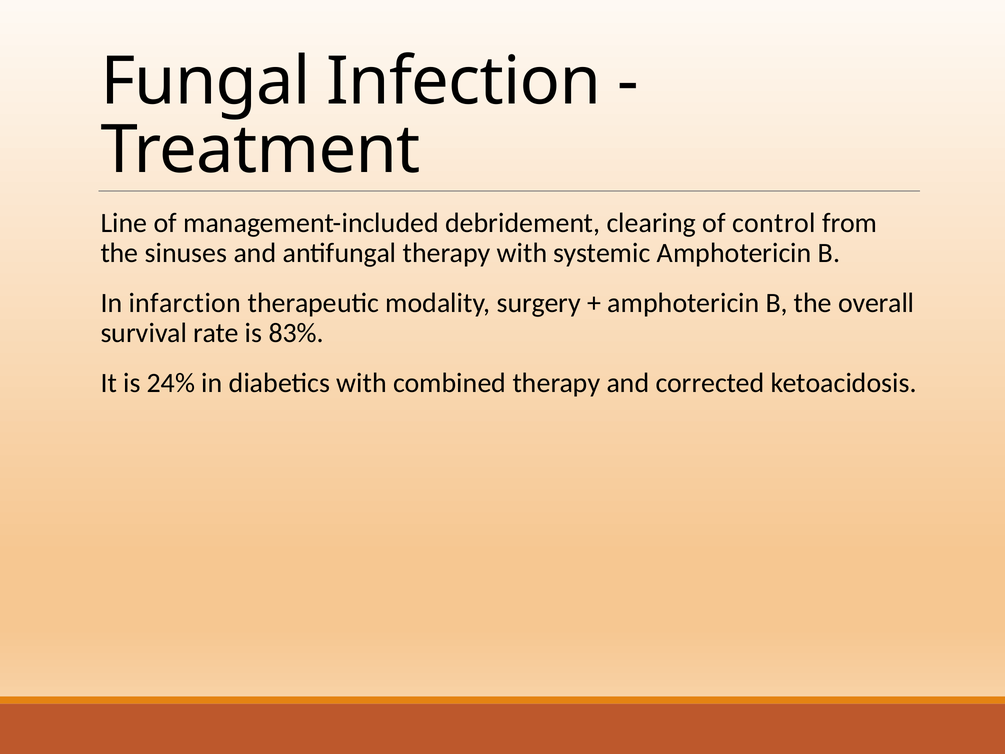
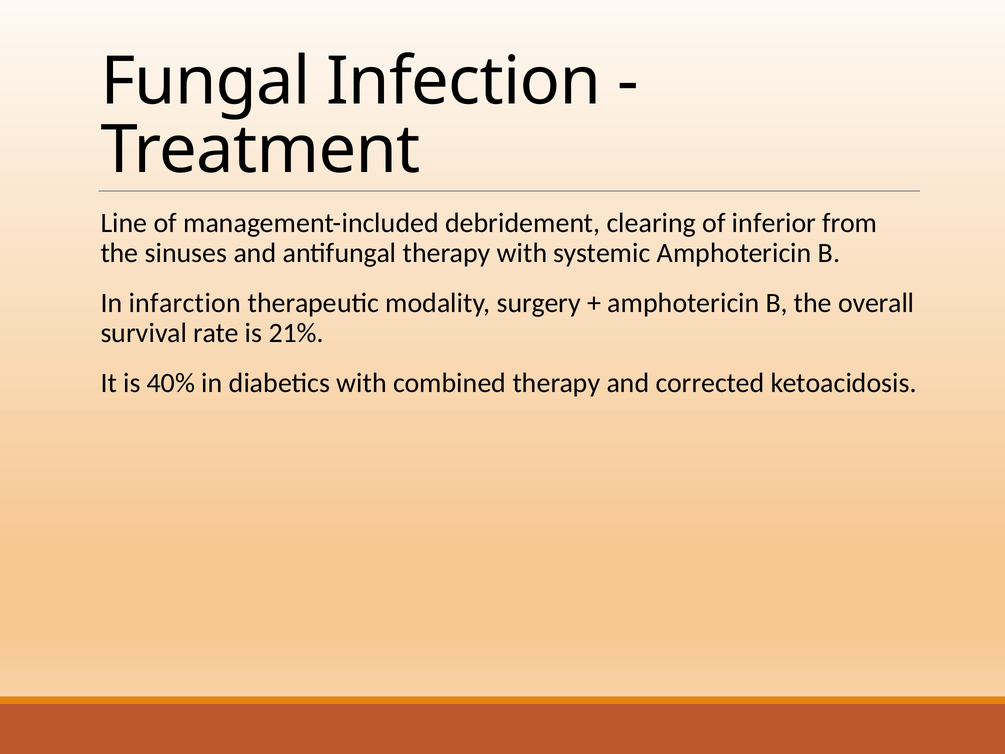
control: control -> inferior
83%: 83% -> 21%
24%: 24% -> 40%
